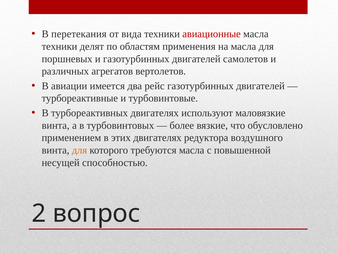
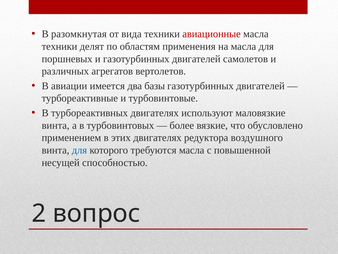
перетекания: перетекания -> разомкнутая
рейс: рейс -> базы
для at (79, 150) colour: orange -> blue
